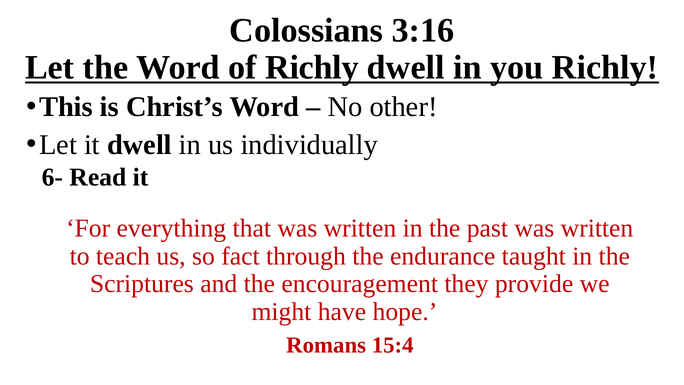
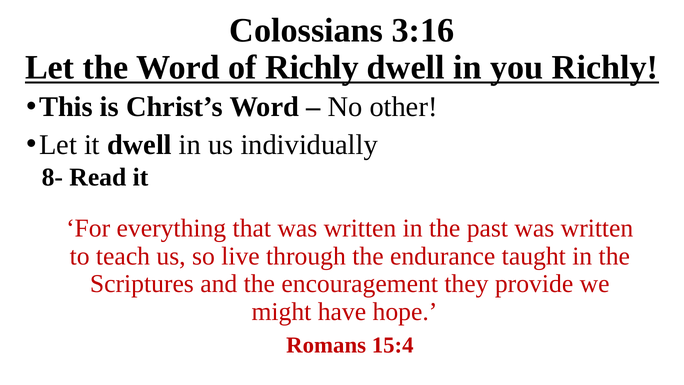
6-: 6- -> 8-
fact: fact -> live
